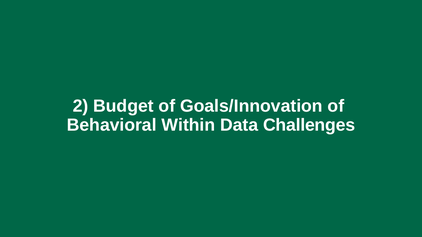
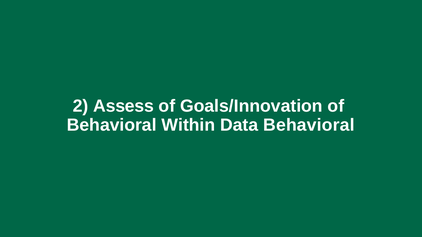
Budget: Budget -> Assess
Data Challenges: Challenges -> Behavioral
